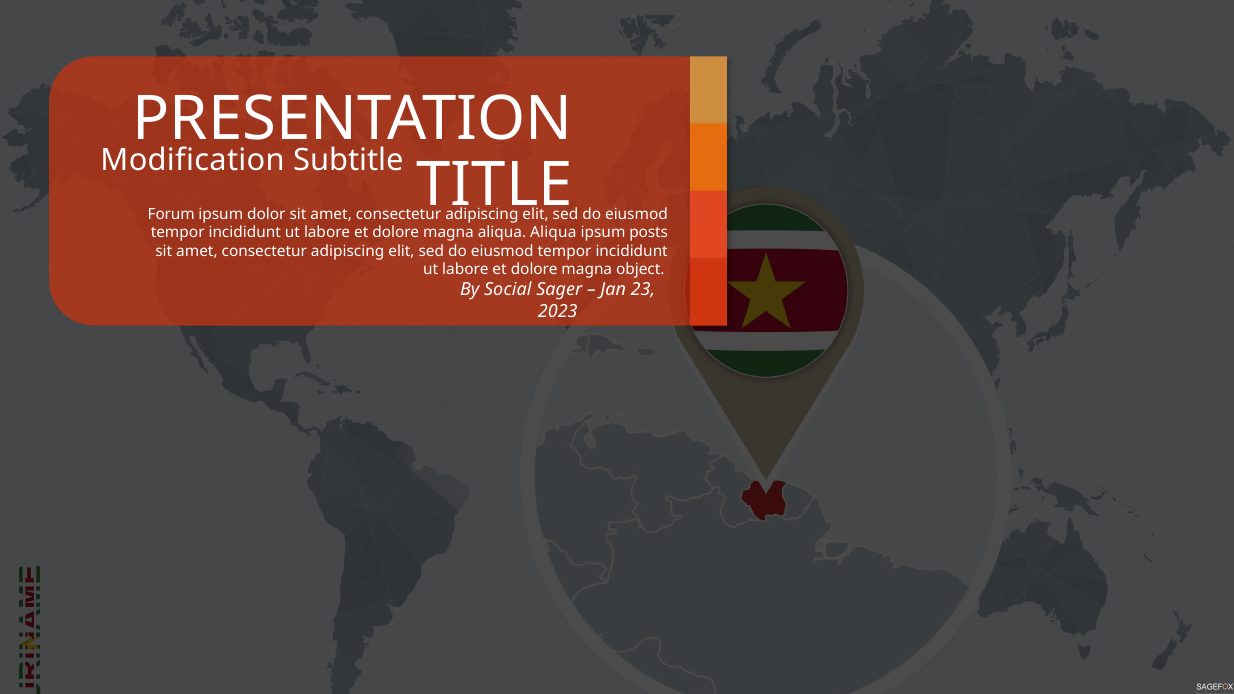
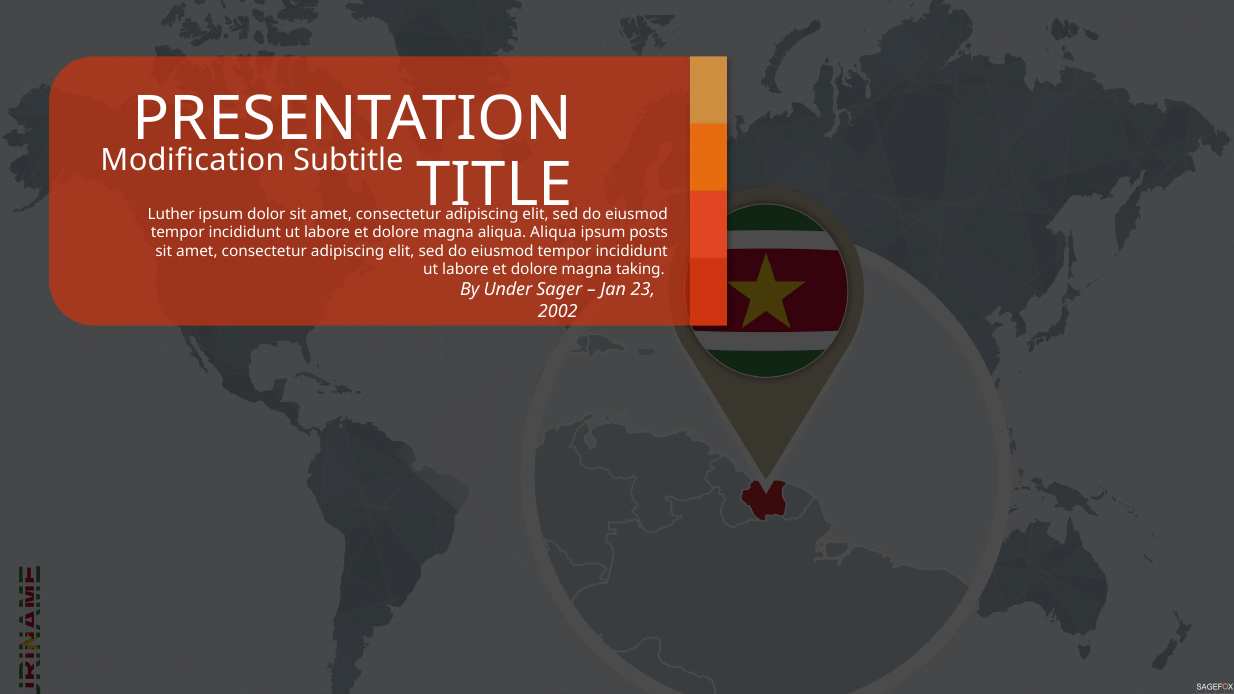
Forum: Forum -> Luther
object: object -> taking
Social: Social -> Under
2023: 2023 -> 2002
